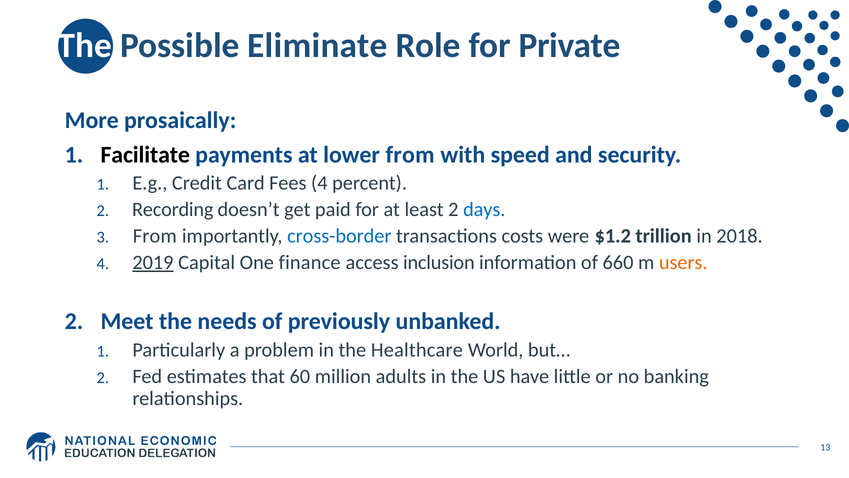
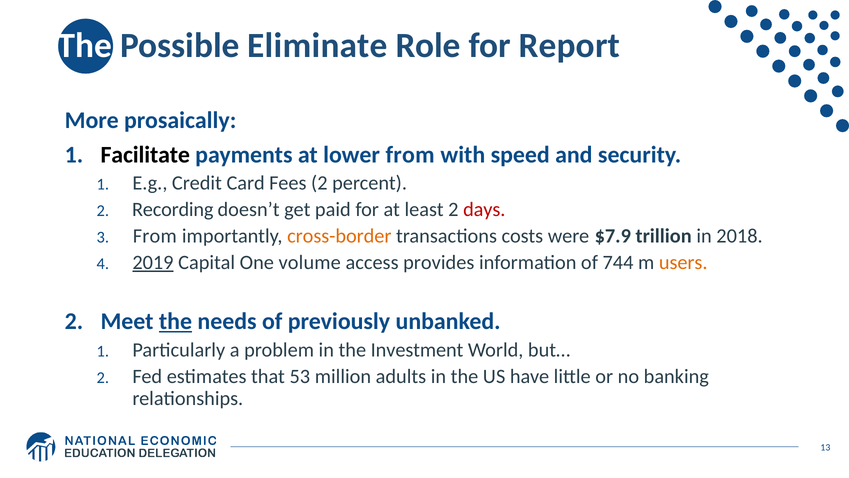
Private: Private -> Report
Fees 4: 4 -> 2
days colour: blue -> red
cross-border colour: blue -> orange
$1.2: $1.2 -> $7.9
finance: finance -> volume
inclusion: inclusion -> provides
660: 660 -> 744
the at (175, 321) underline: none -> present
Healthcare: Healthcare -> Investment
60: 60 -> 53
